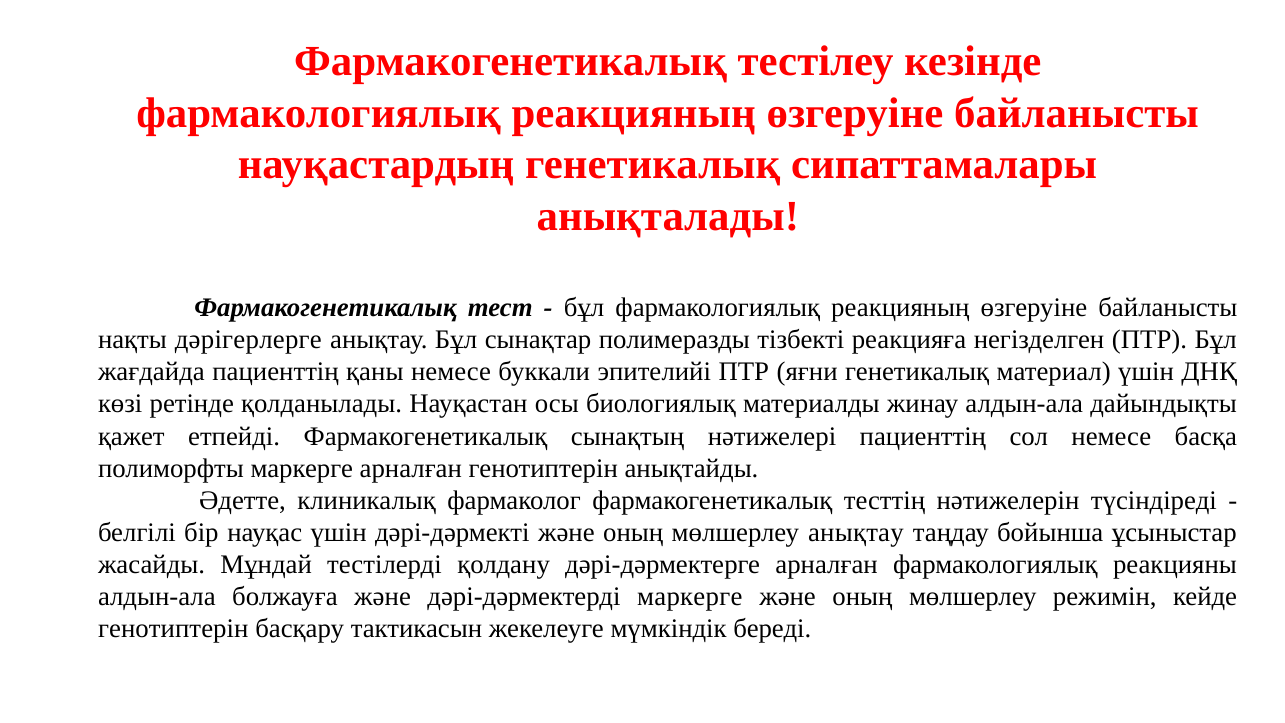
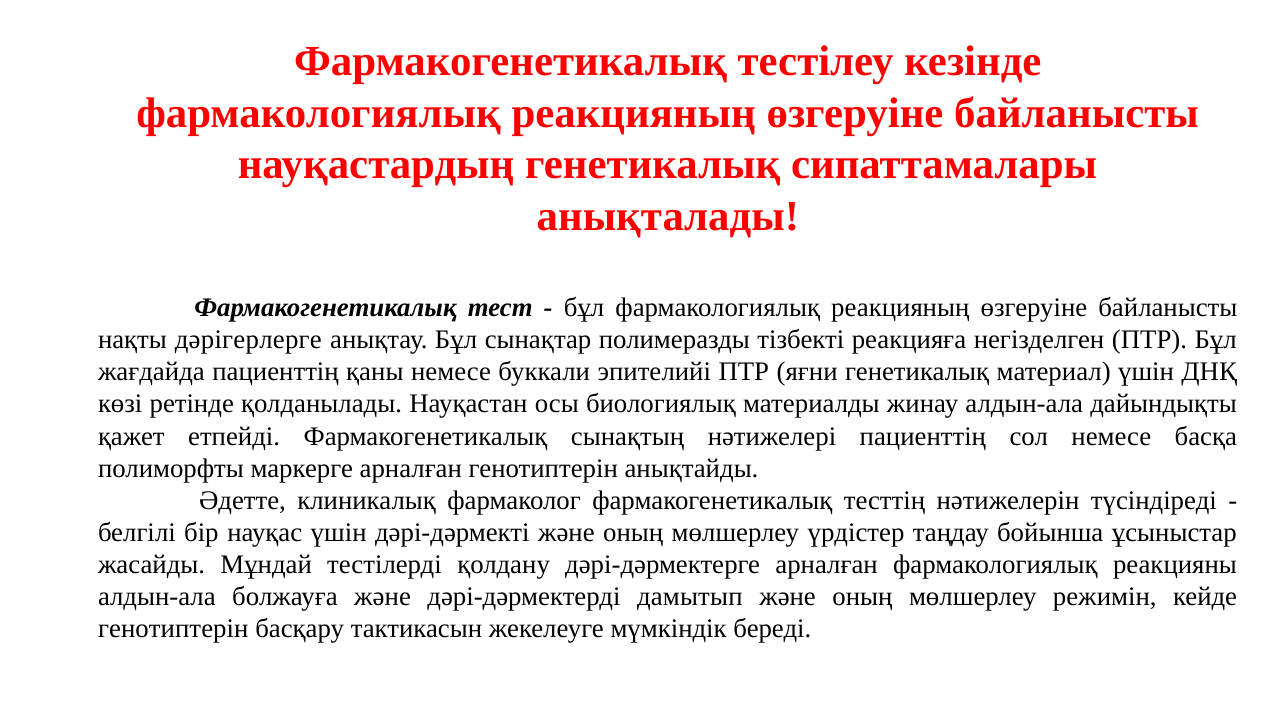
мөлшерлеу анықтау: анықтау -> үрдістер
дәрі-дәрмектерді маркерге: маркерге -> дамытып
